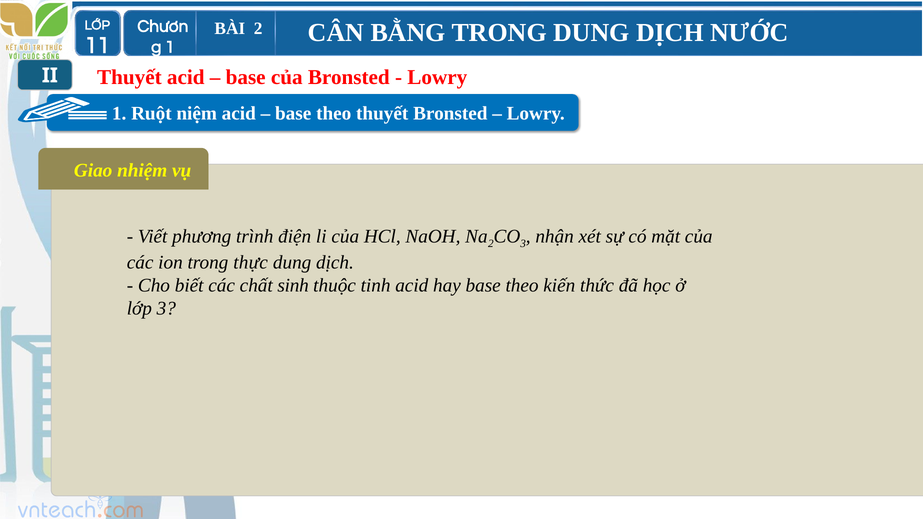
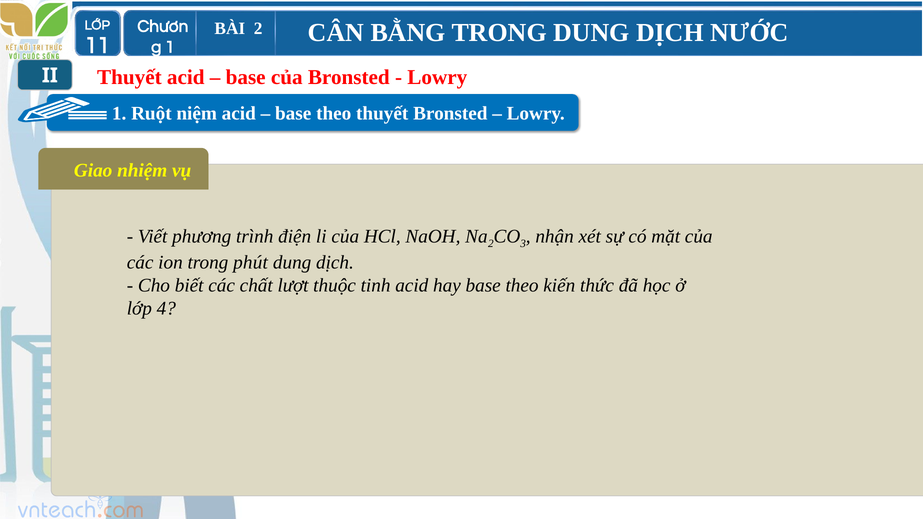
thực: thực -> phút
sinh: sinh -> lượt
lớp 3: 3 -> 4
